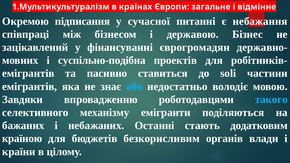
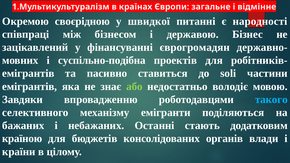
підписання: підписання -> своєрідною
сучасної: сучасної -> швидкої
небажання: небажання -> народності
або colour: light blue -> light green
безкорисливим: безкорисливим -> консолідованих
